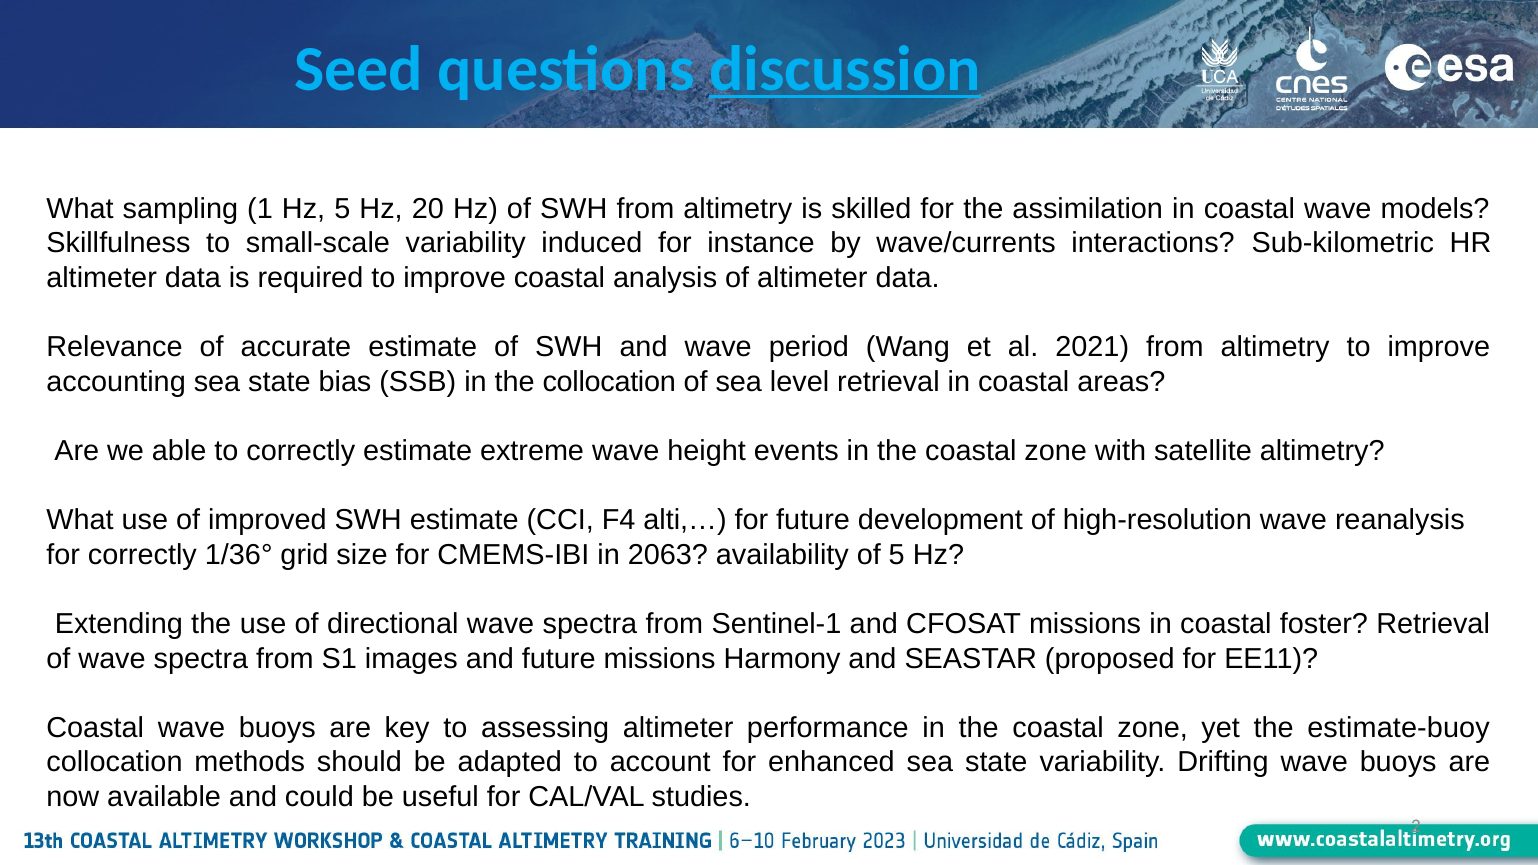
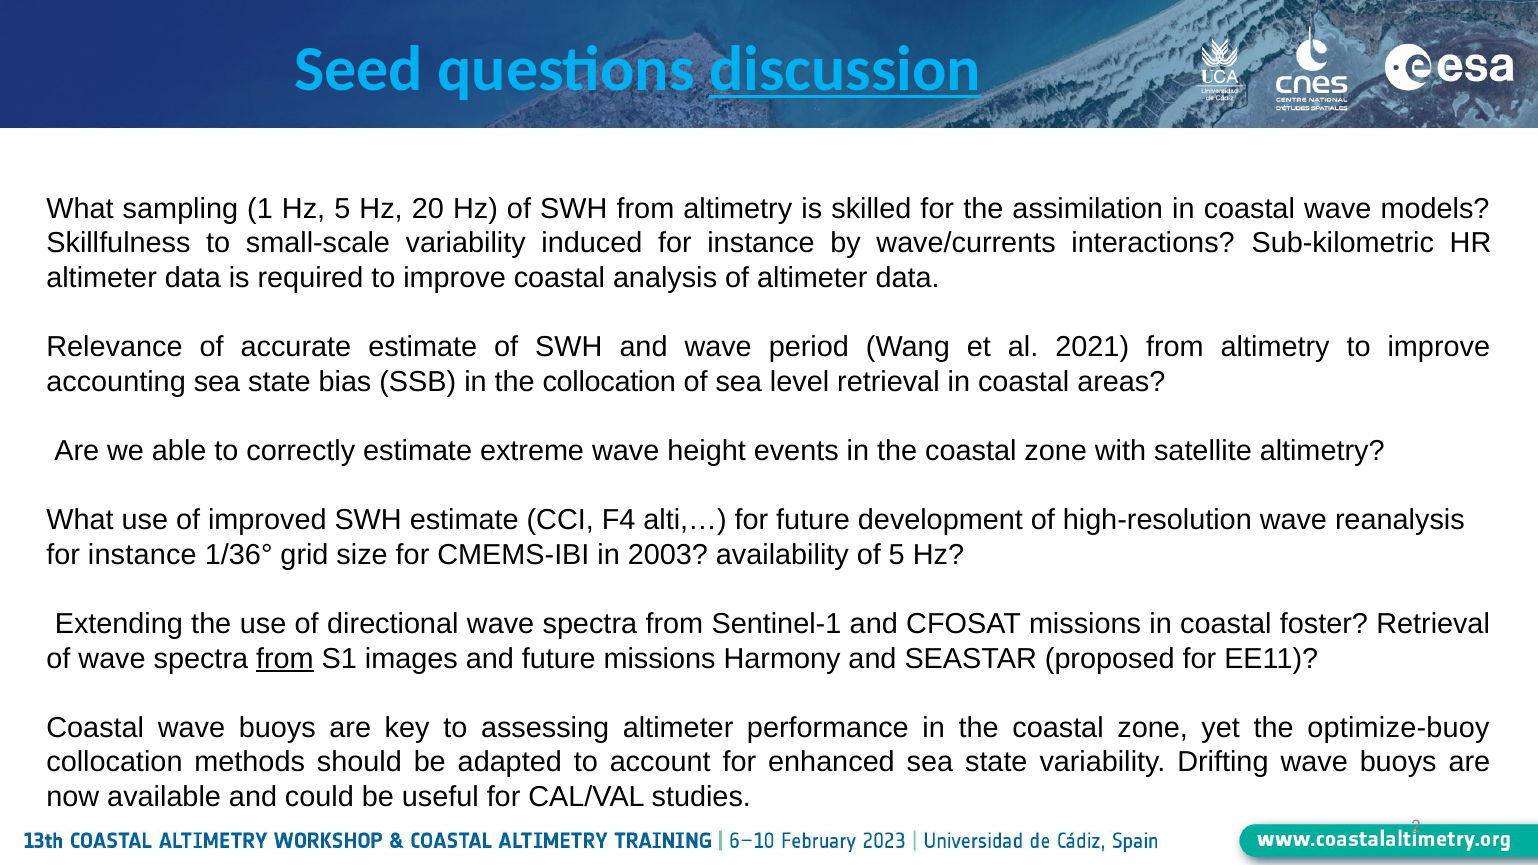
correctly at (142, 555): correctly -> instance
2063: 2063 -> 2003
from at (285, 659) underline: none -> present
estimate-buoy: estimate-buoy -> optimize-buoy
